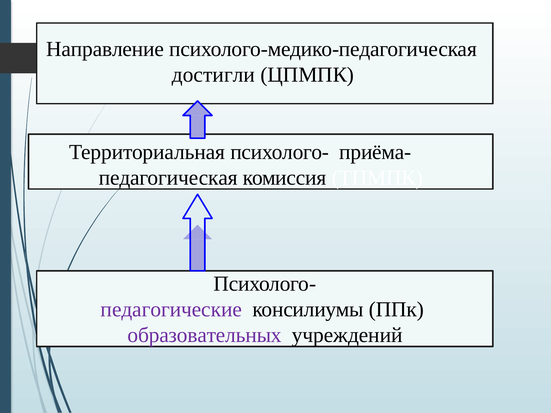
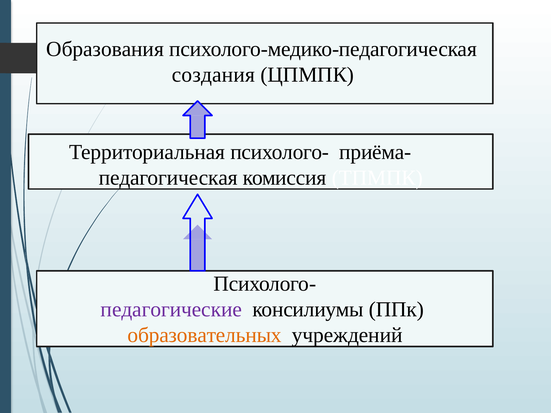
Направление: Направление -> Образования
достигли: достигли -> создания
образовательных colour: purple -> orange
